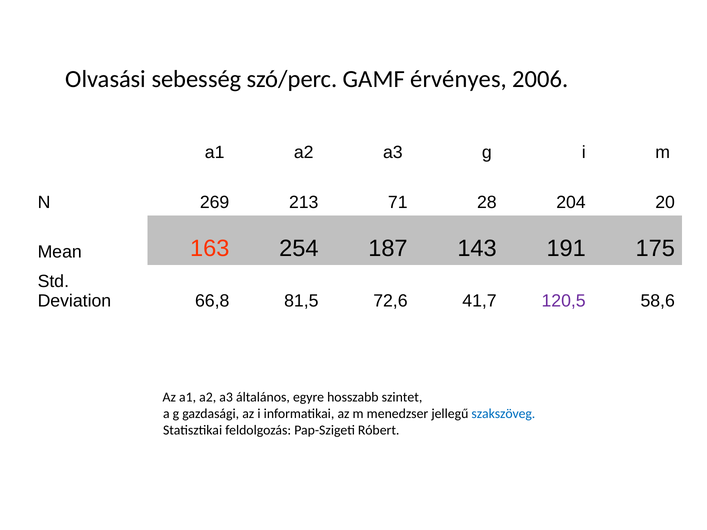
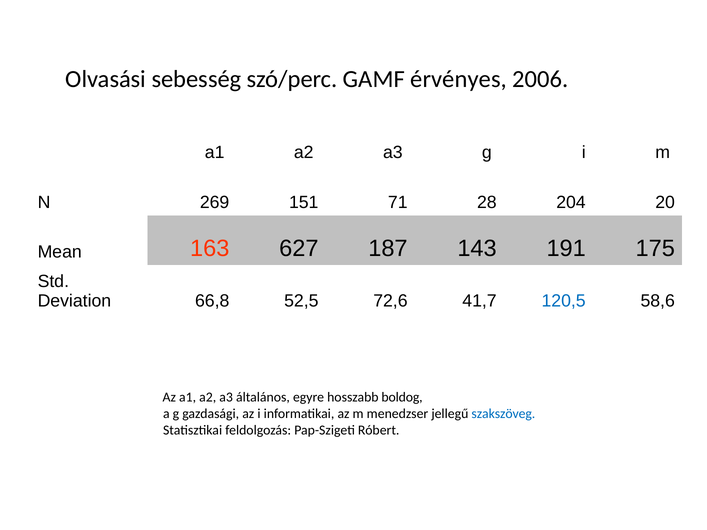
213: 213 -> 151
254: 254 -> 627
81,5: 81,5 -> 52,5
120,5 colour: purple -> blue
szintet: szintet -> boldog
